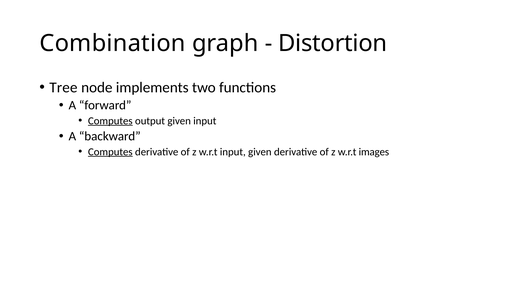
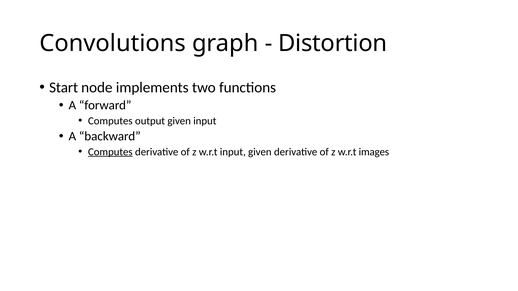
Combination: Combination -> Convolutions
Tree: Tree -> Start
Computes at (110, 121) underline: present -> none
